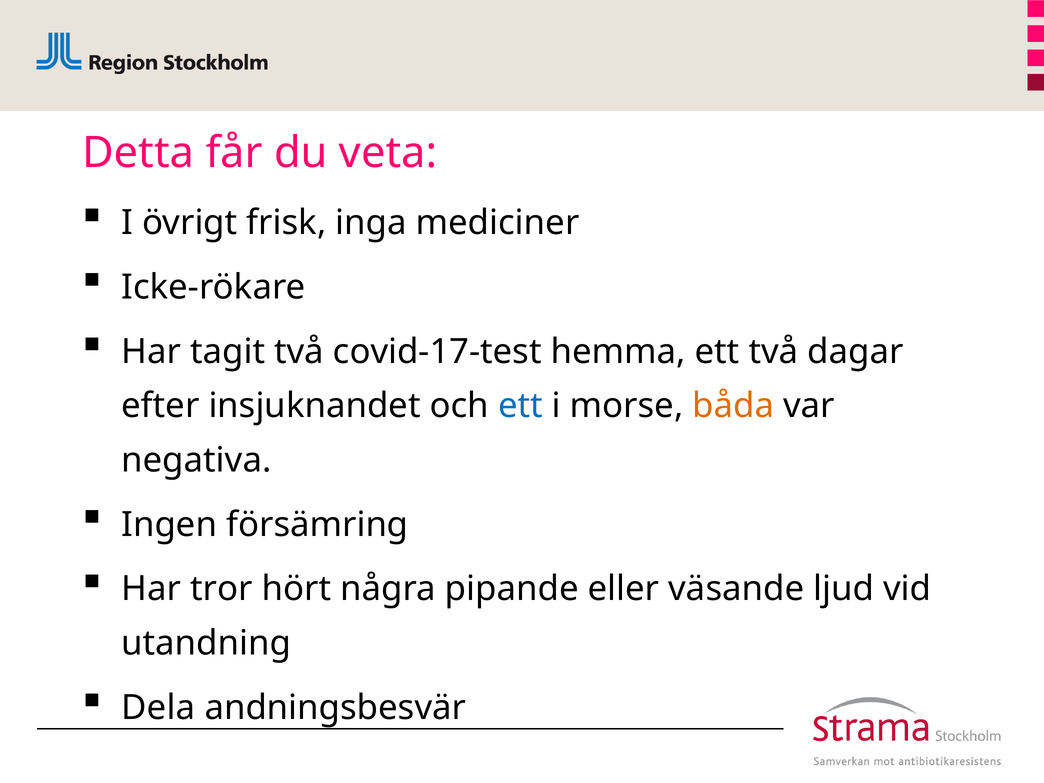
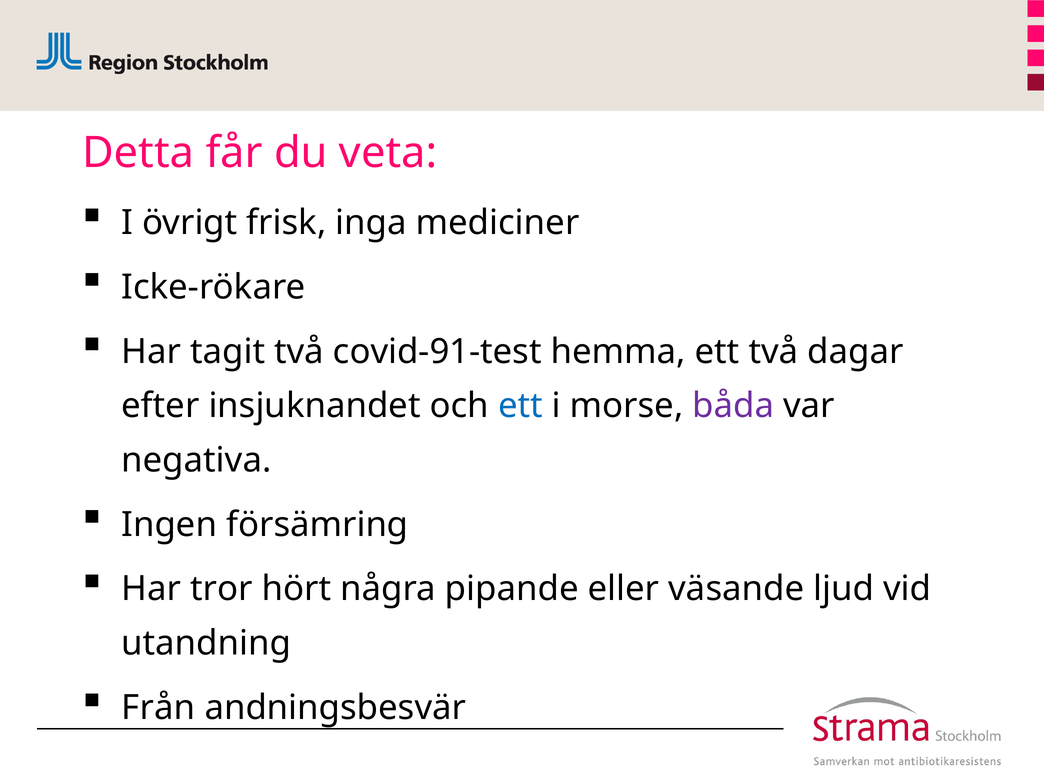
covid-17-test: covid-17-test -> covid-91-test
båda colour: orange -> purple
Dela: Dela -> Från
